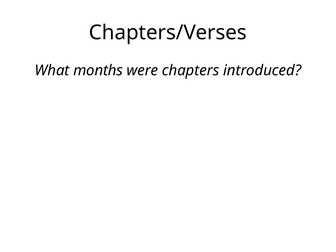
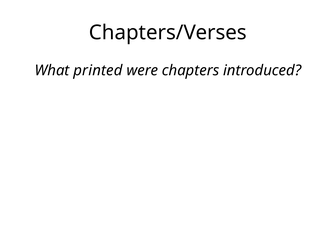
months: months -> printed
